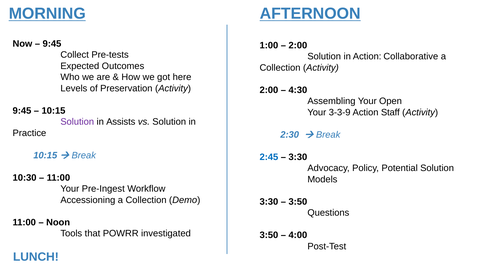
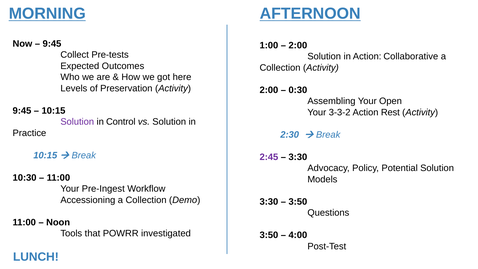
4:30: 4:30 -> 0:30
3-3-9: 3-3-9 -> 3-3-2
Staff: Staff -> Rest
Assists: Assists -> Control
2:45 colour: blue -> purple
